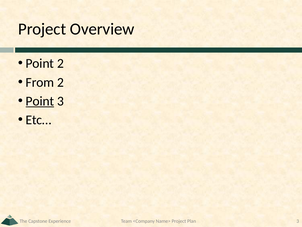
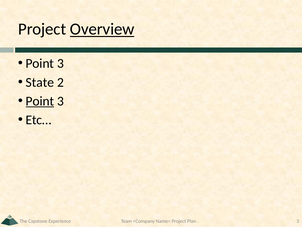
Overview underline: none -> present
2 at (60, 63): 2 -> 3
From: From -> State
